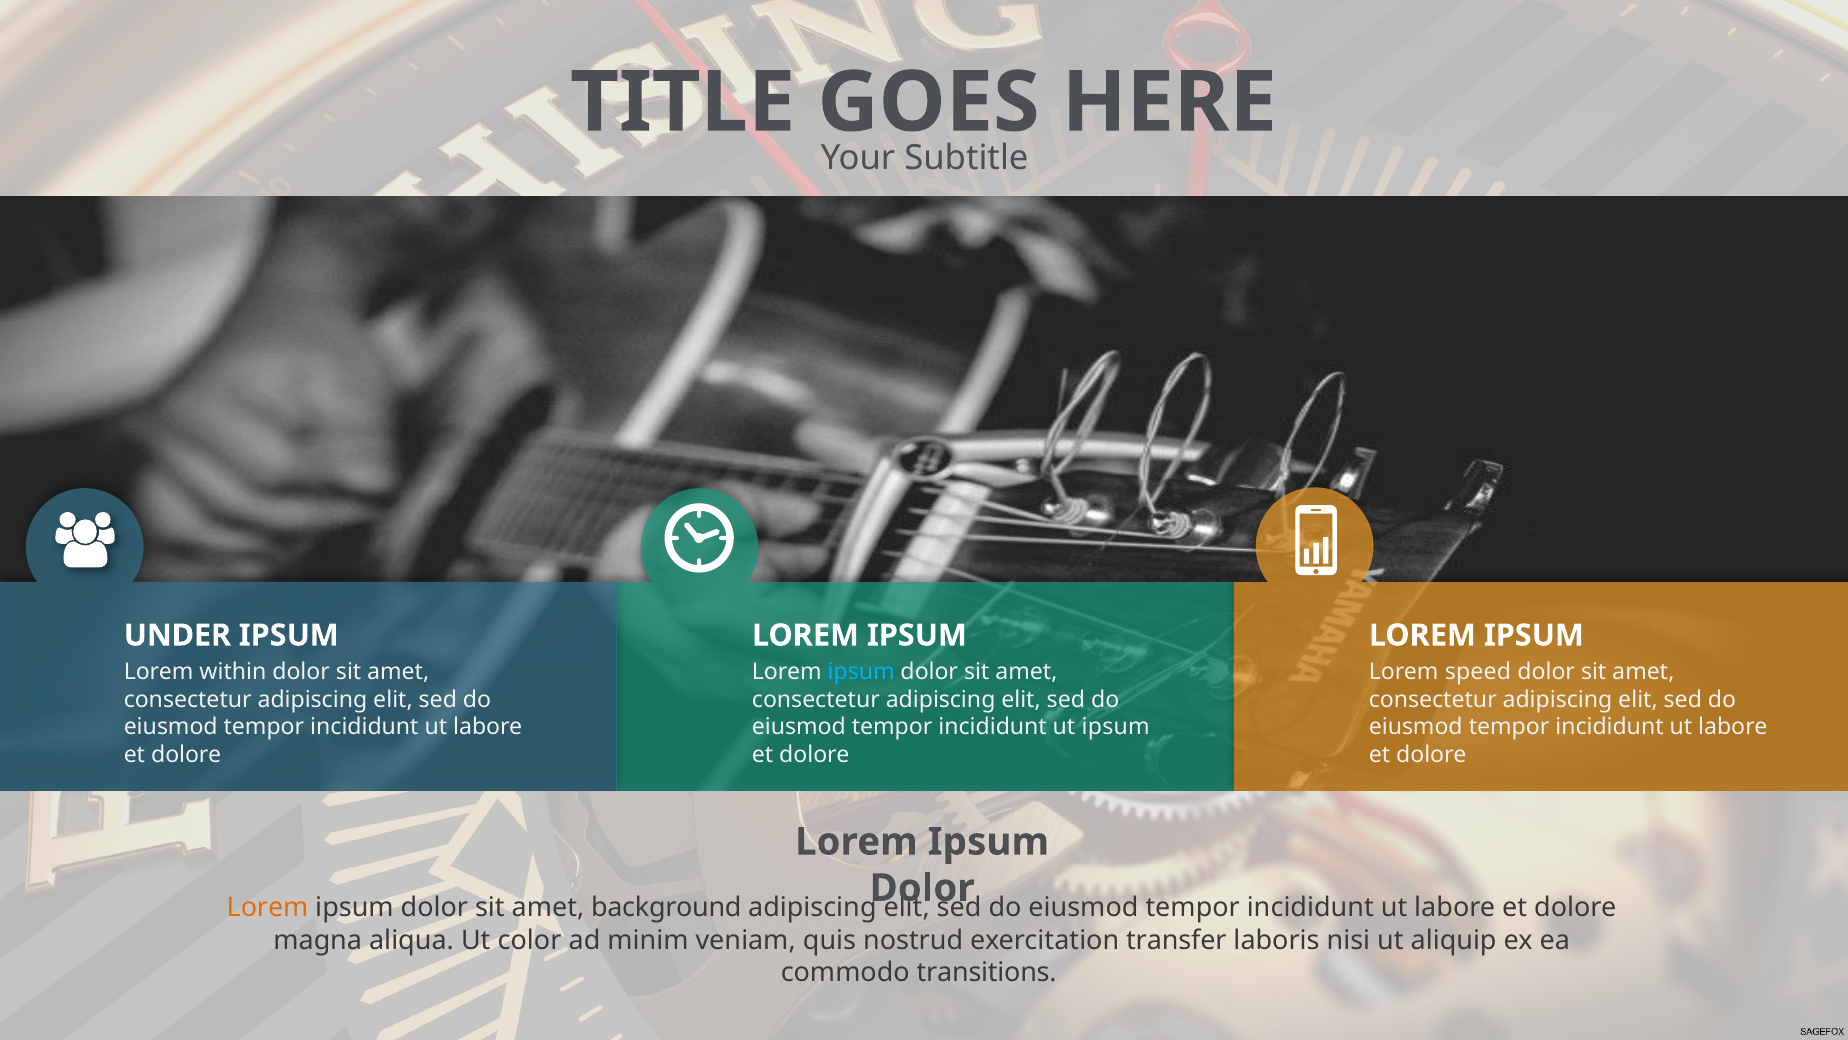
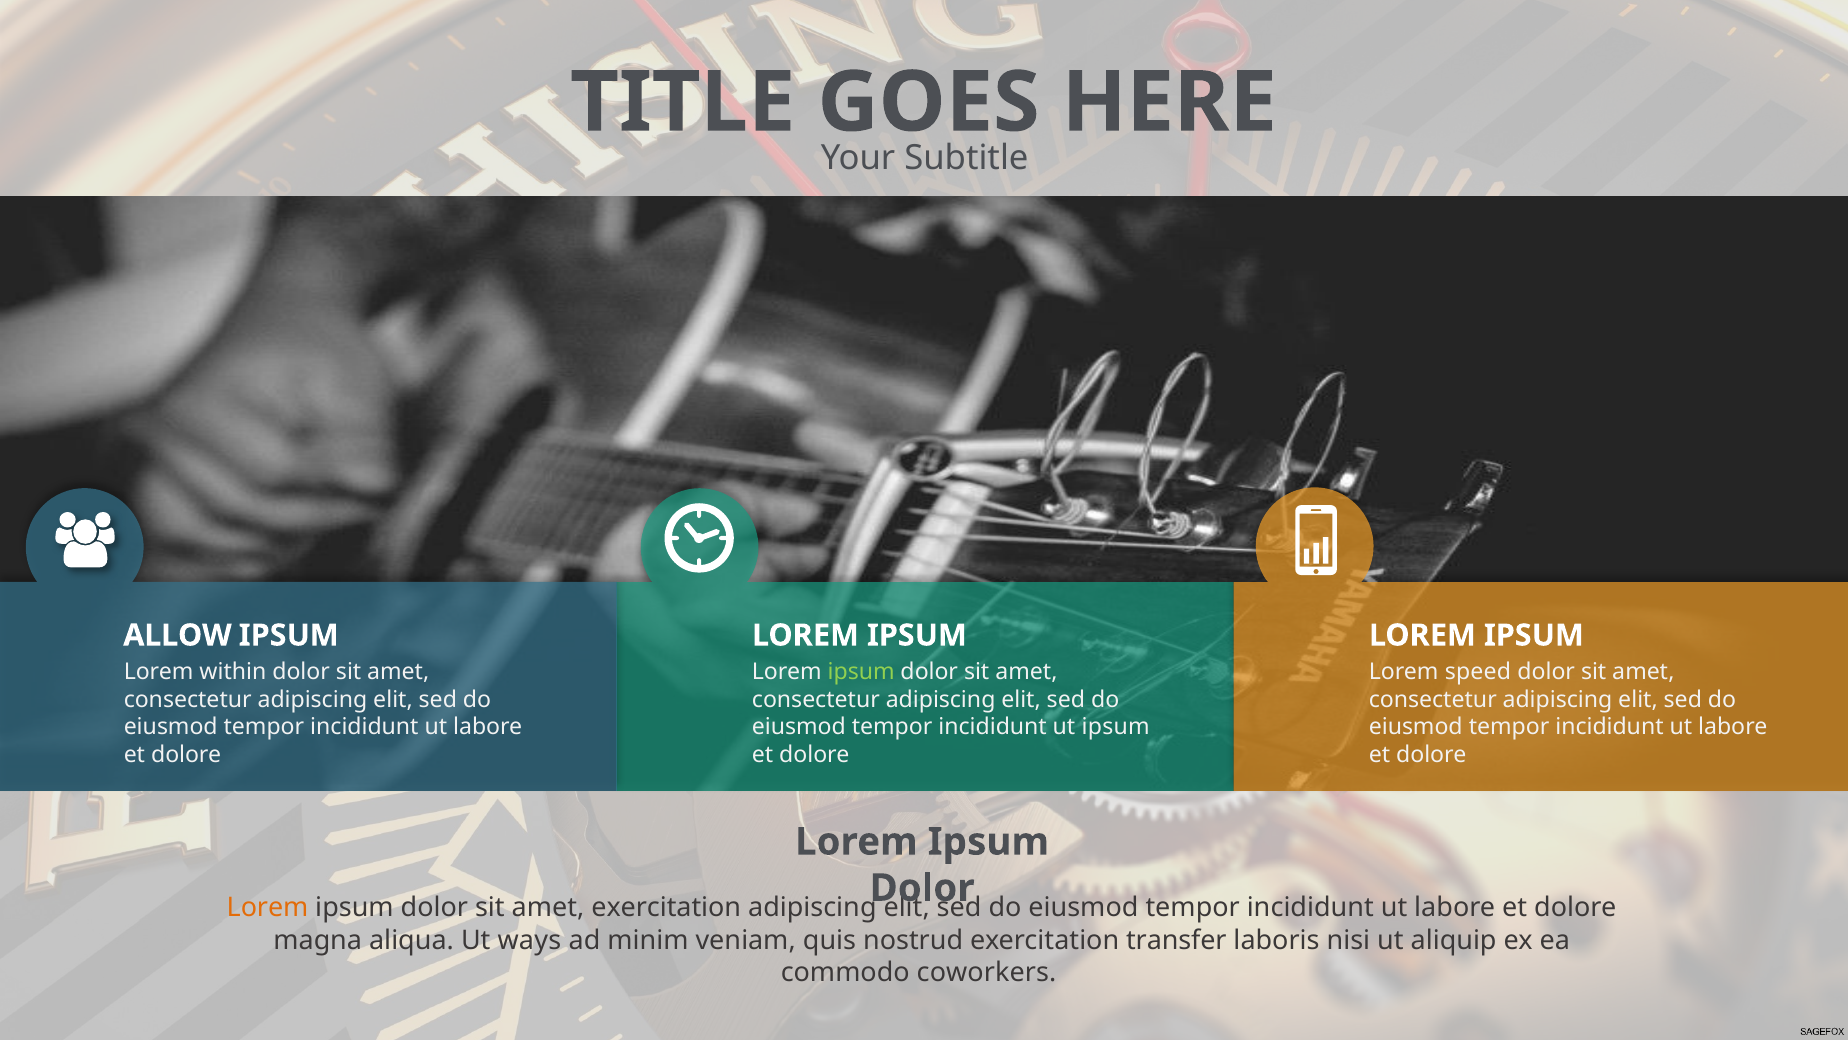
UNDER: UNDER -> ALLOW
ipsum at (861, 671) colour: light blue -> light green
amet background: background -> exercitation
color: color -> ways
transitions: transitions -> coworkers
